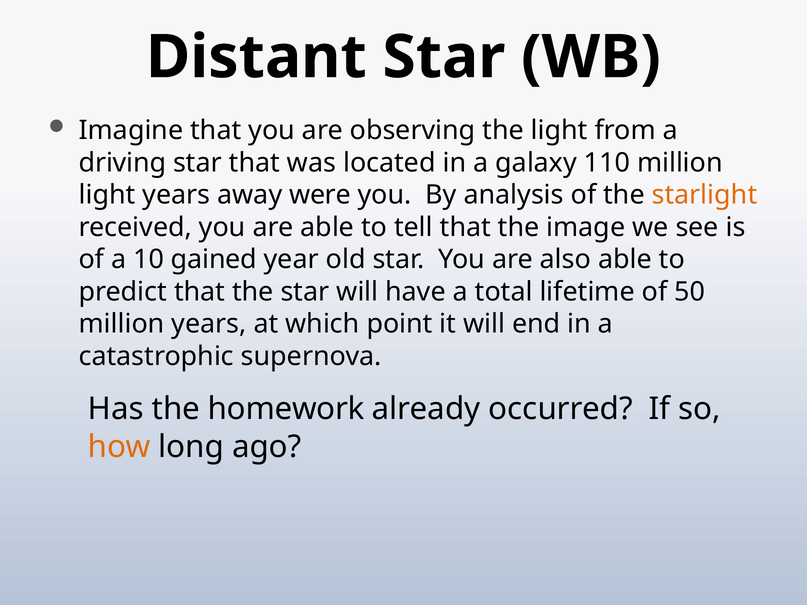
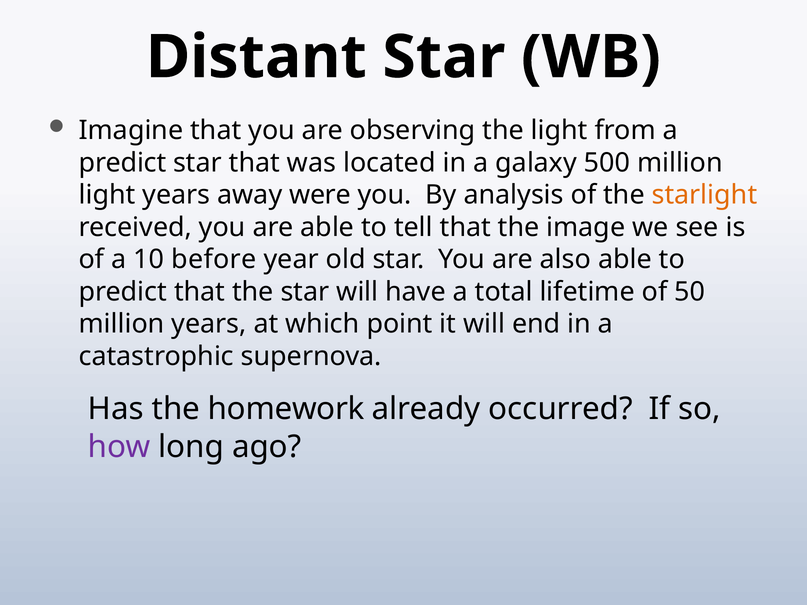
driving at (122, 163): driving -> predict
110: 110 -> 500
gained: gained -> before
how colour: orange -> purple
